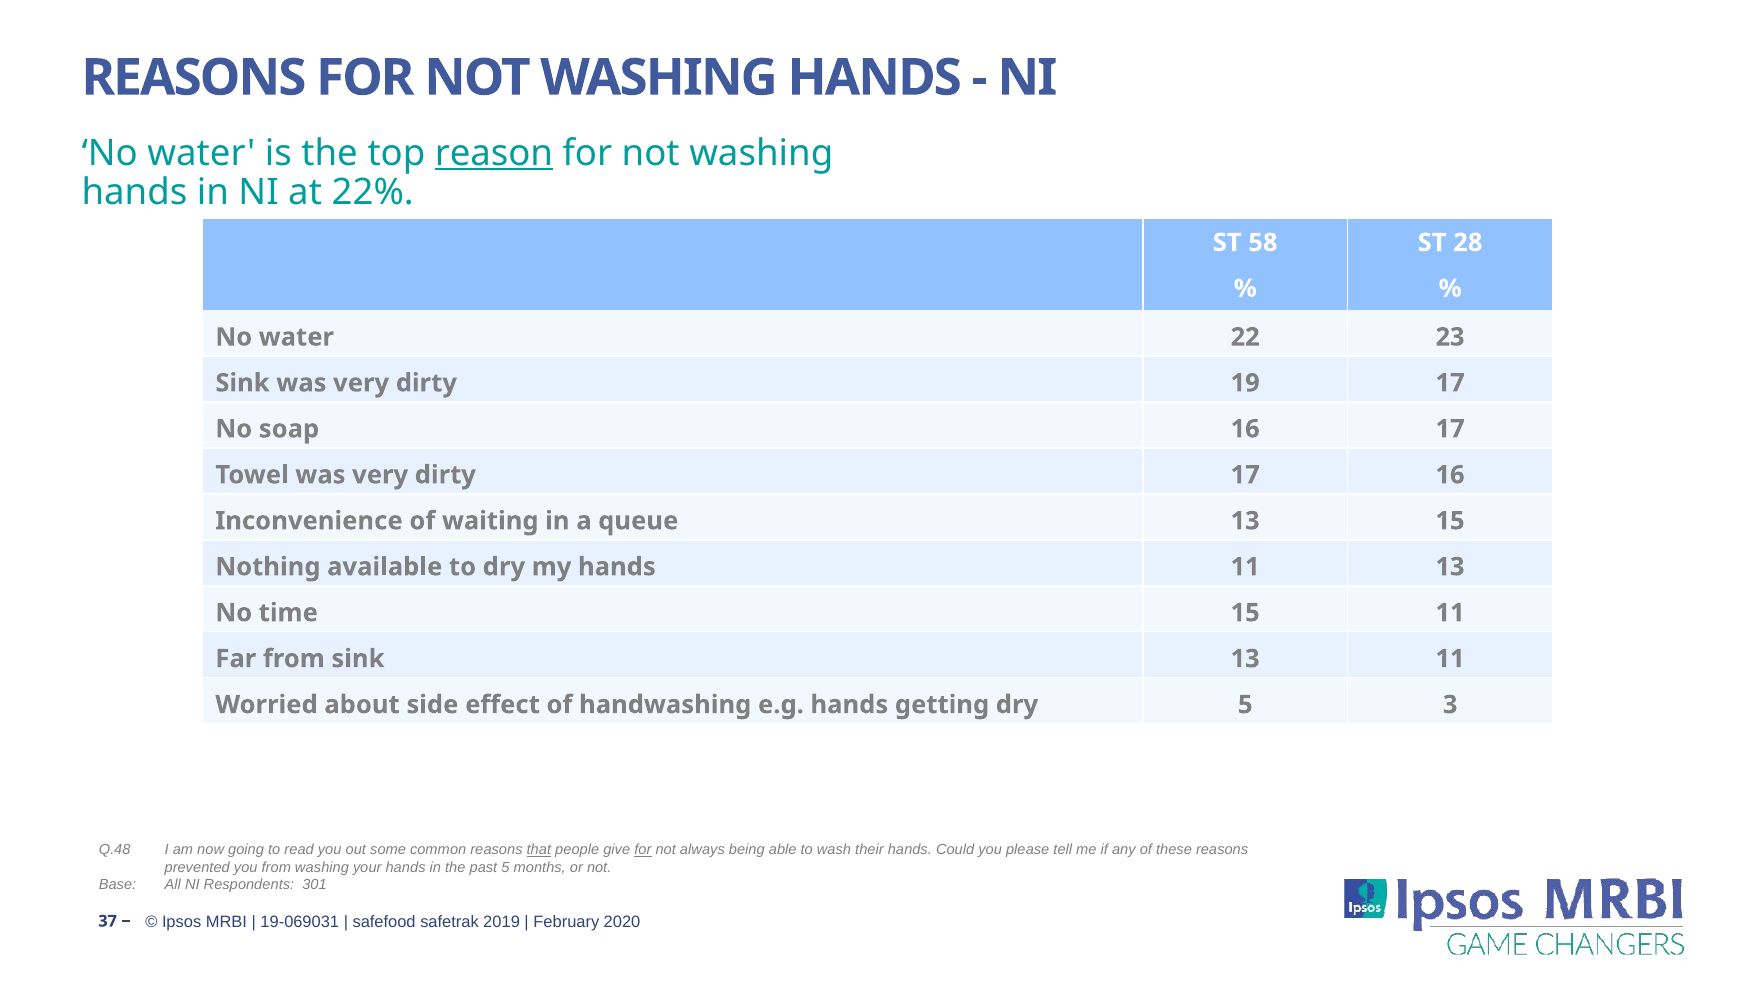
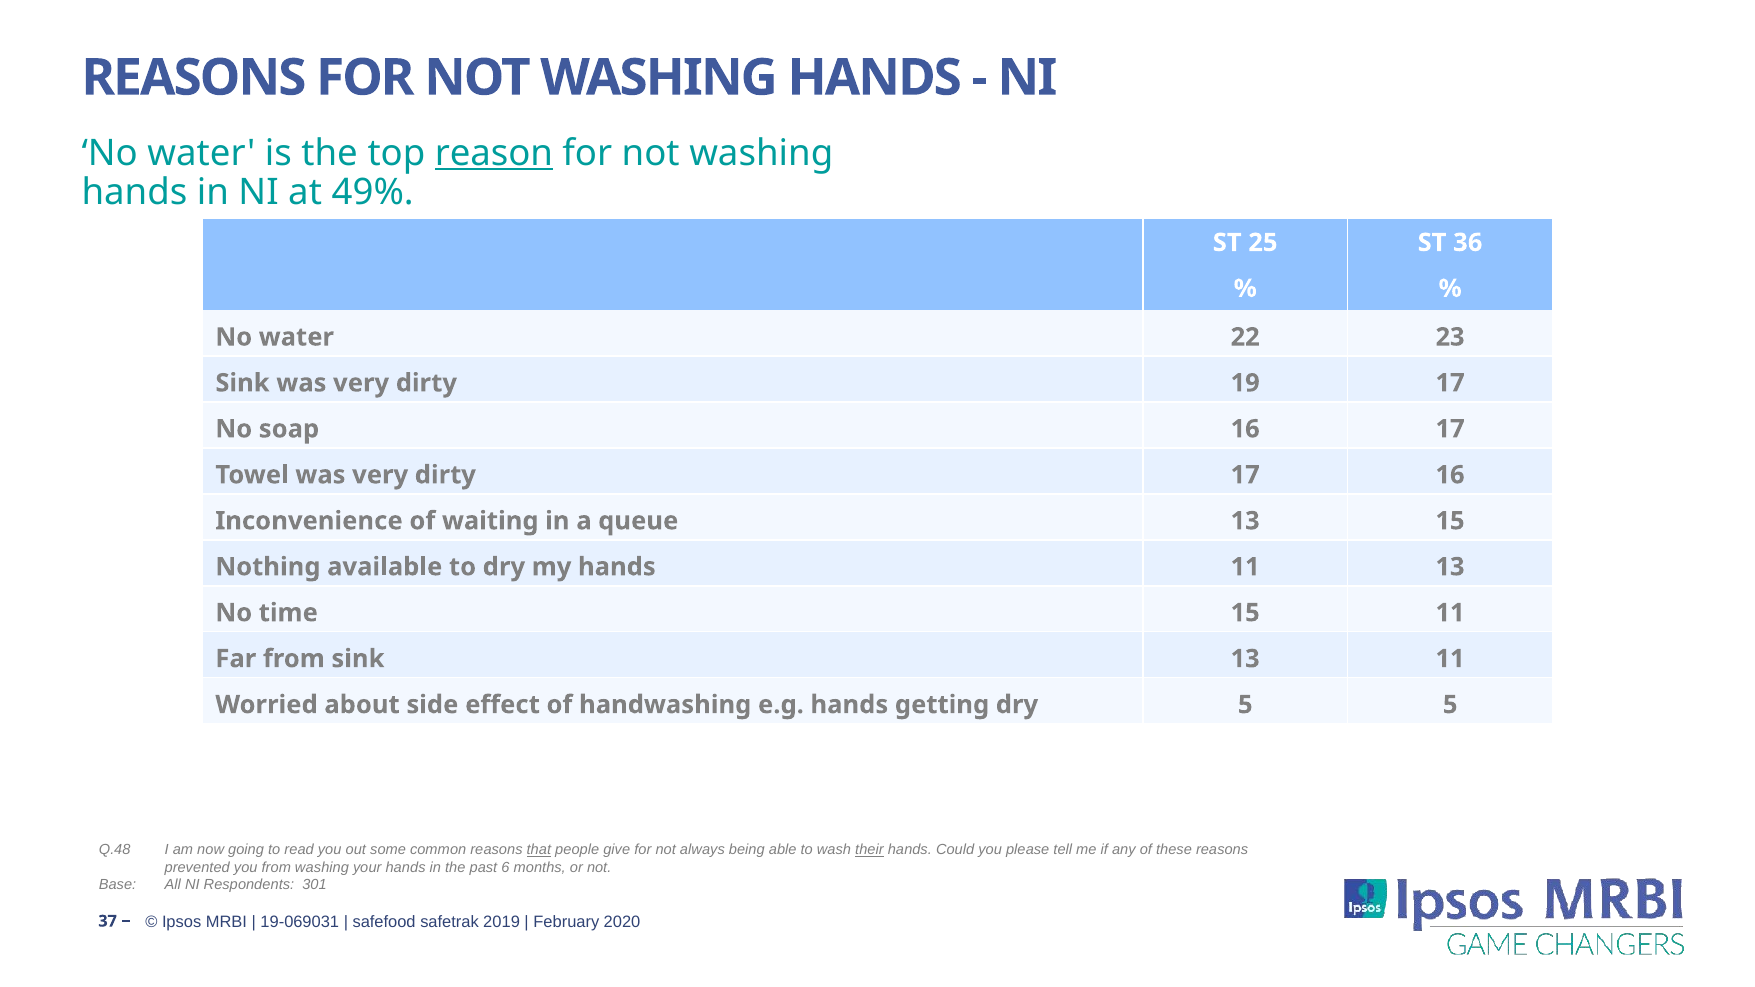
22%: 22% -> 49%
58: 58 -> 25
28: 28 -> 36
5 3: 3 -> 5
for at (643, 850) underline: present -> none
their underline: none -> present
past 5: 5 -> 6
